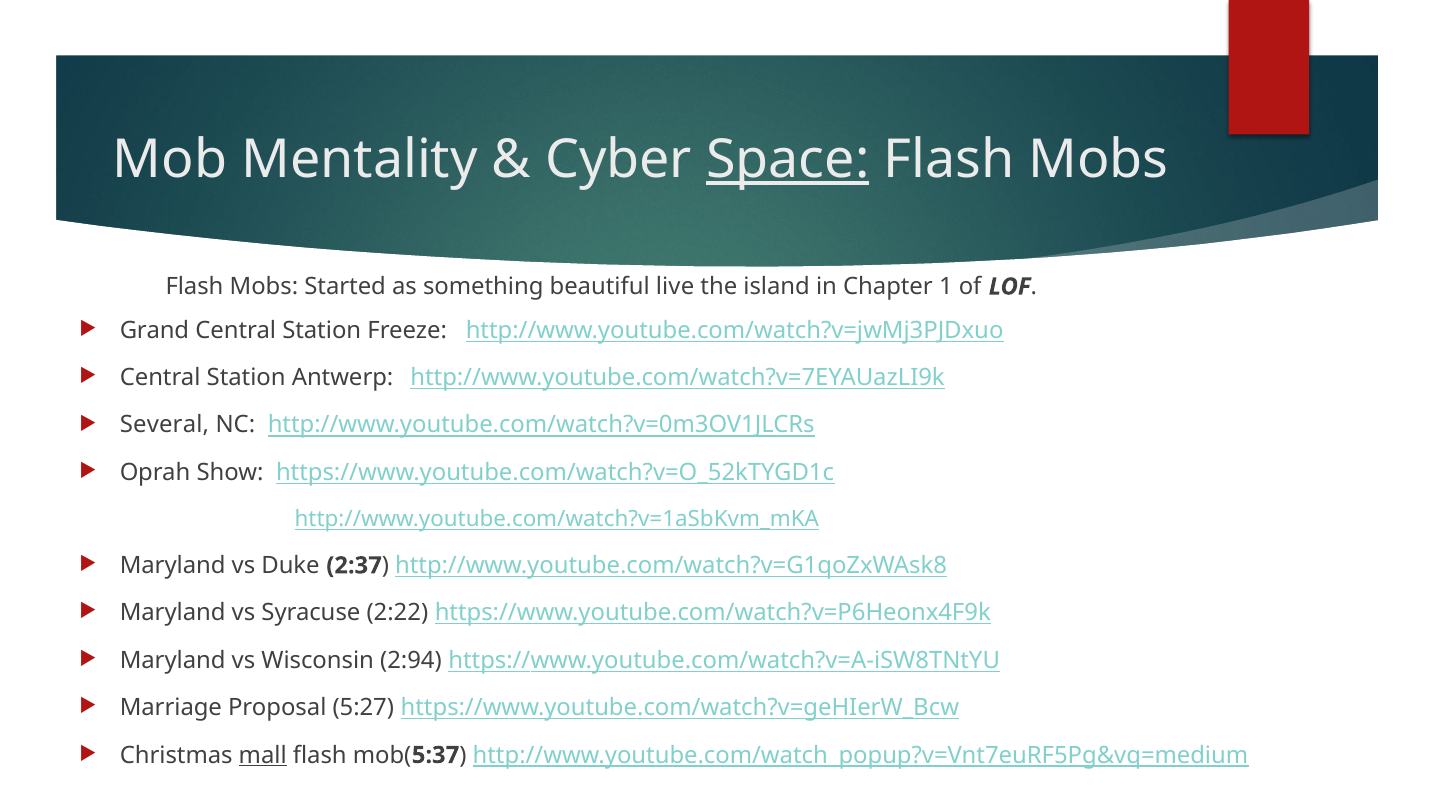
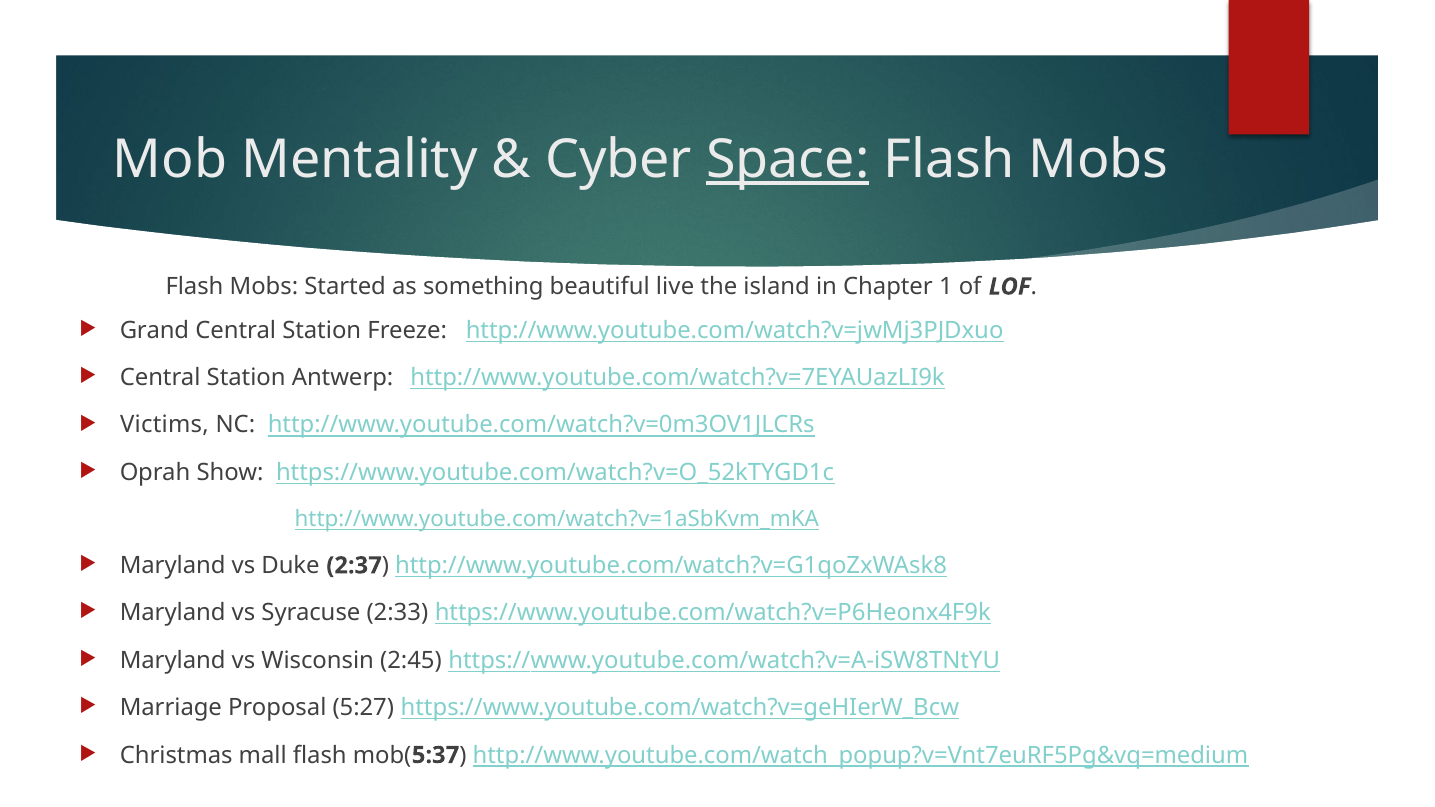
Several: Several -> Victims
2:22: 2:22 -> 2:33
2:94: 2:94 -> 2:45
mall underline: present -> none
